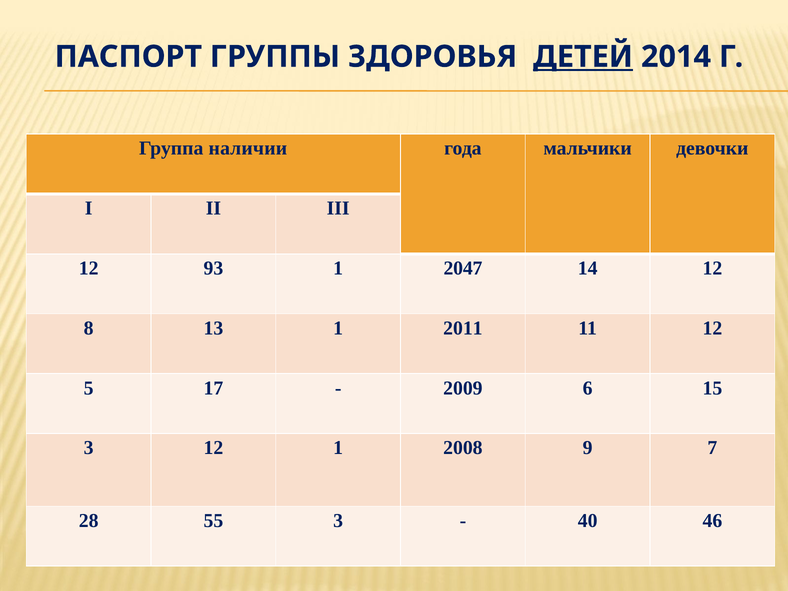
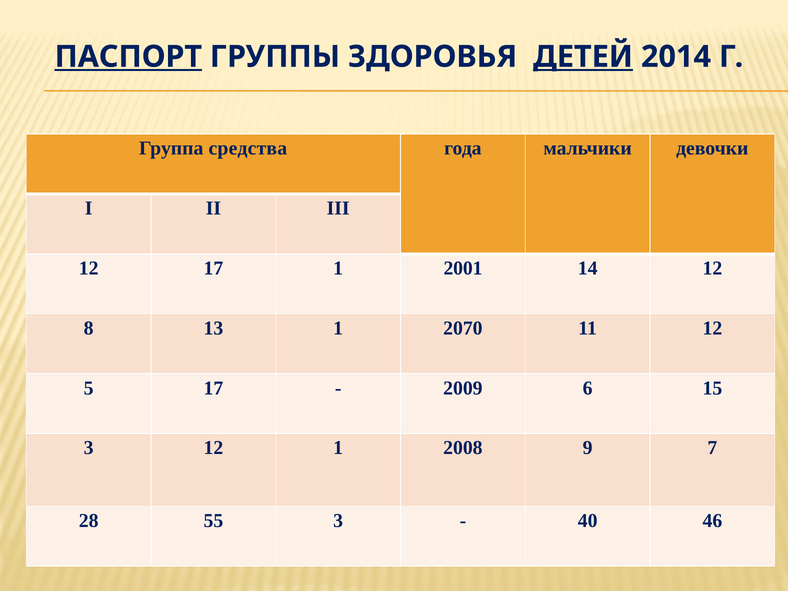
ПАСПОРТ underline: none -> present
наличии: наличии -> средства
12 93: 93 -> 17
2047: 2047 -> 2001
2011: 2011 -> 2070
